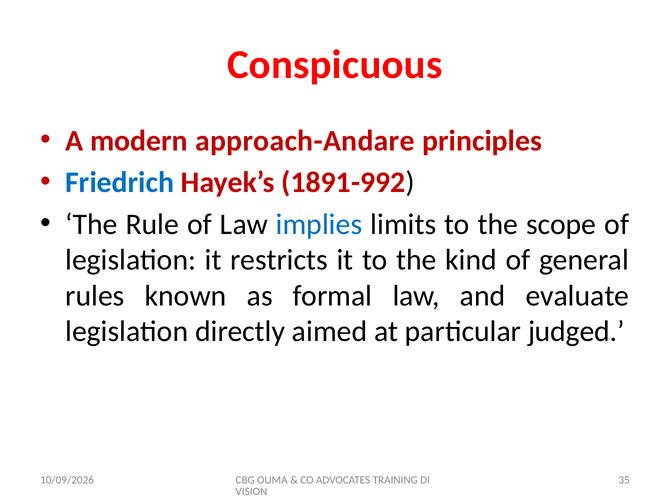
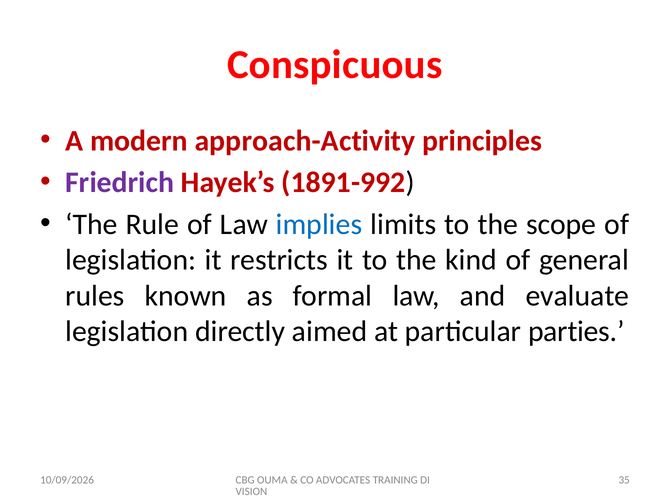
approach-Andare: approach-Andare -> approach-Activity
Friedrich colour: blue -> purple
judged: judged -> parties
